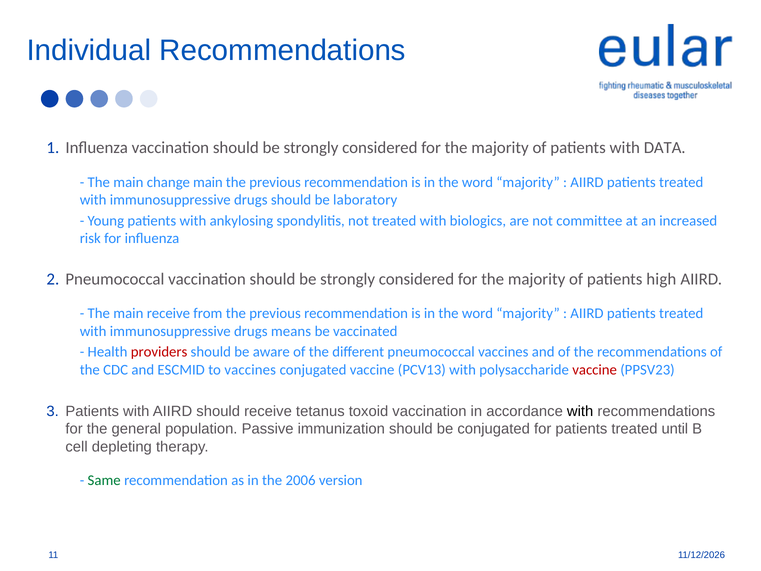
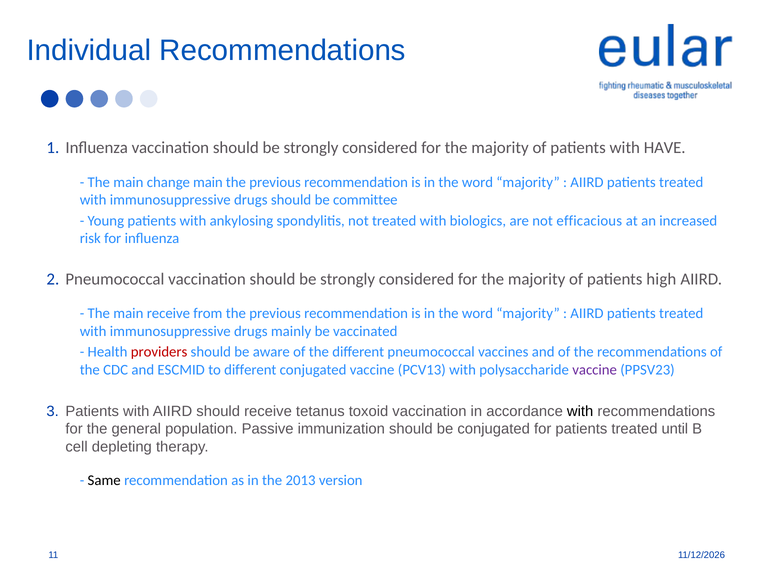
DATA: DATA -> HAVE
laboratory: laboratory -> committee
committee: committee -> efficacious
means: means -> mainly
to vaccines: vaccines -> different
vaccine at (595, 370) colour: red -> purple
Same colour: green -> black
2006: 2006 -> 2013
